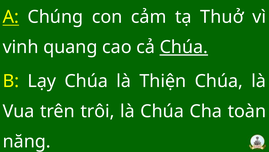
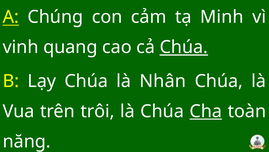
Thuở: Thuở -> Minh
Thiện: Thiện -> Nhân
Cha underline: none -> present
